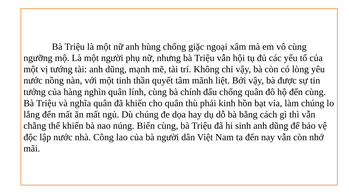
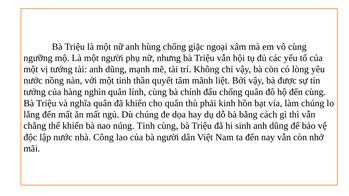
núng Biến: Biến -> Tinh
